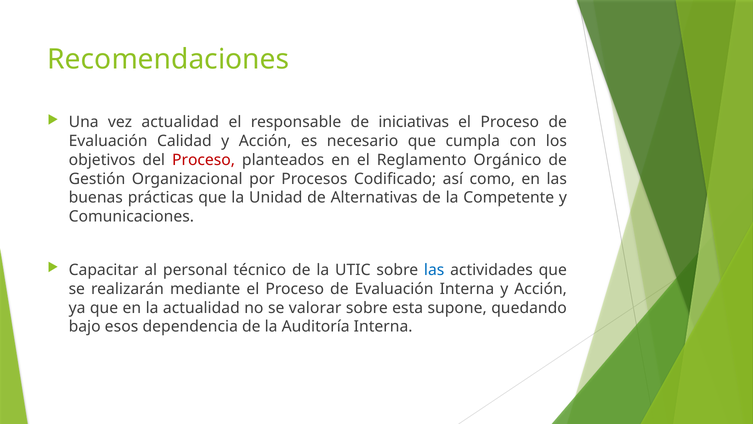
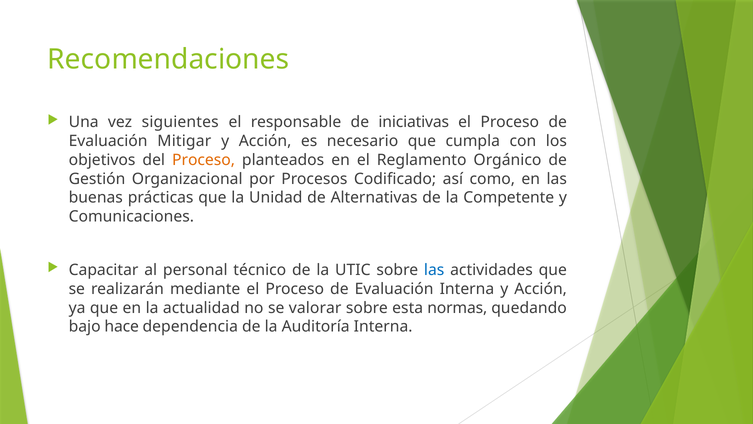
vez actualidad: actualidad -> siguientes
Calidad: Calidad -> Mitigar
Proceso at (204, 160) colour: red -> orange
supone: supone -> normas
esos: esos -> hace
